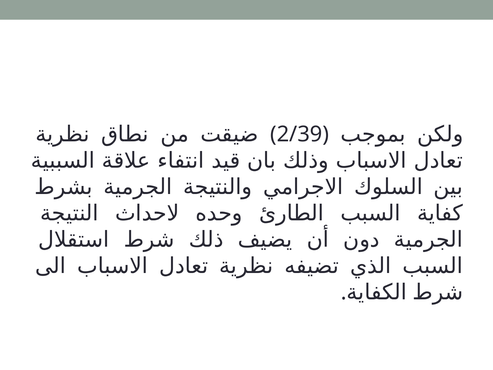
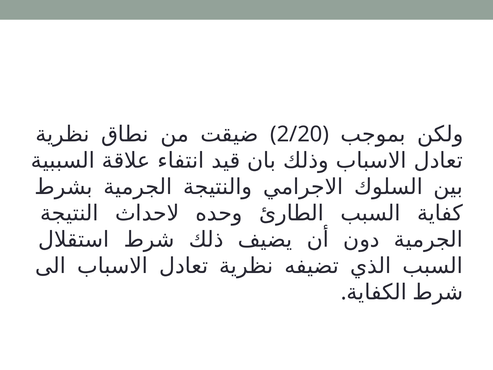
2/39: 2/39 -> 2/20
